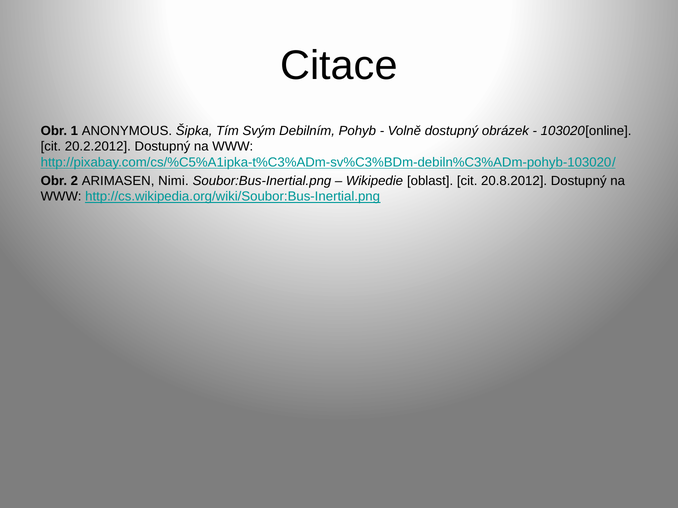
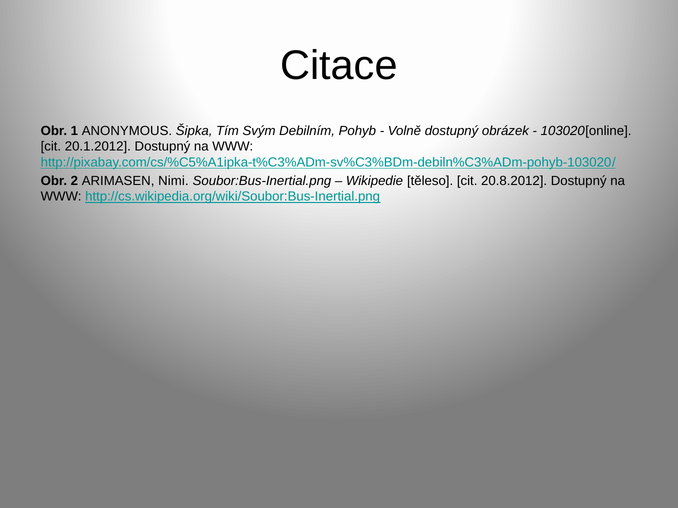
20.2.2012: 20.2.2012 -> 20.1.2012
oblast: oblast -> těleso
